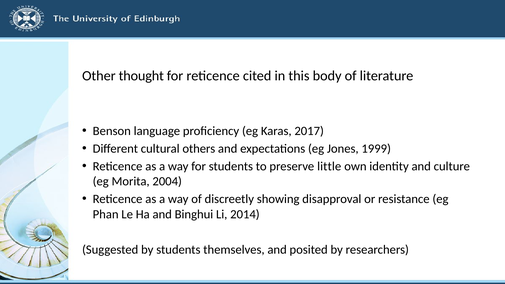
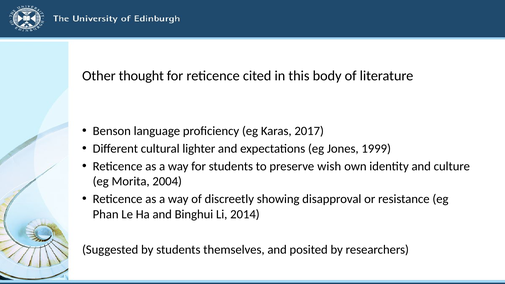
others: others -> lighter
little: little -> wish
